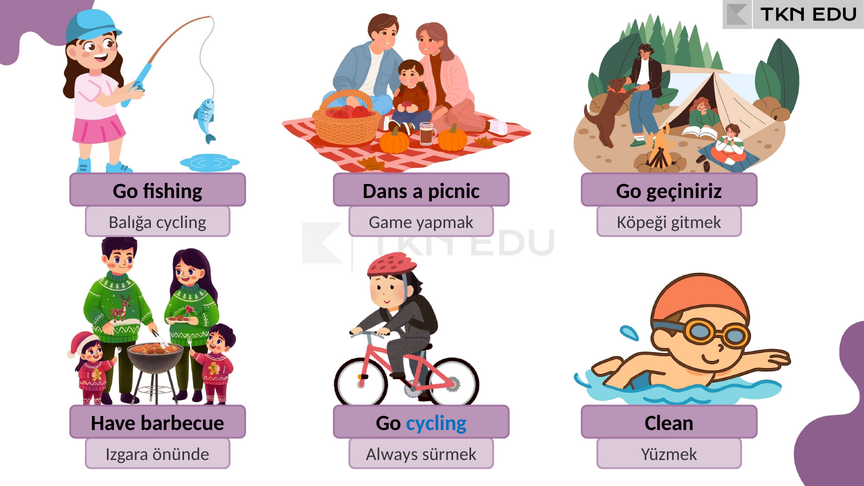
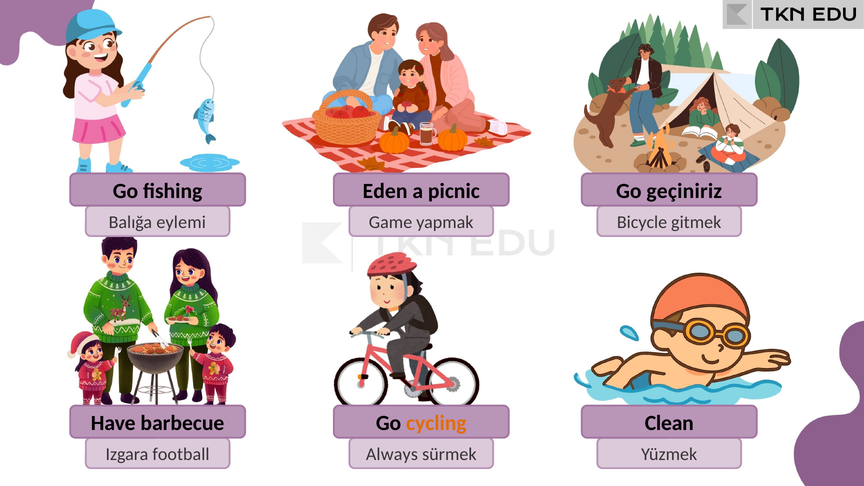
Dans: Dans -> Eden
Balığa cycling: cycling -> eylemi
Köpeği: Köpeği -> Bicycle
cycling at (436, 423) colour: blue -> orange
önünde: önünde -> football
